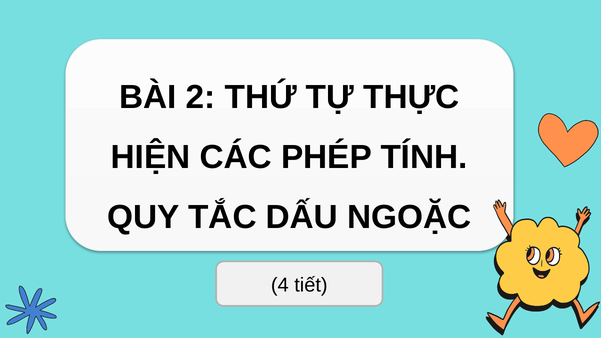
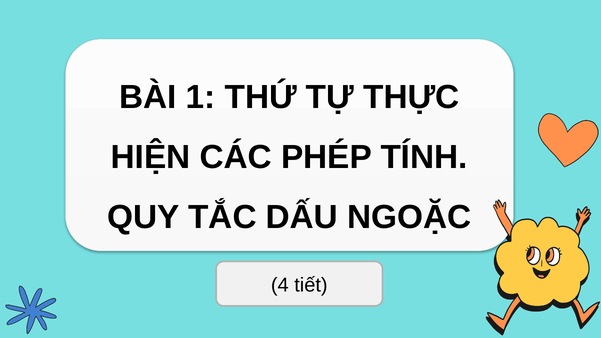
2: 2 -> 1
